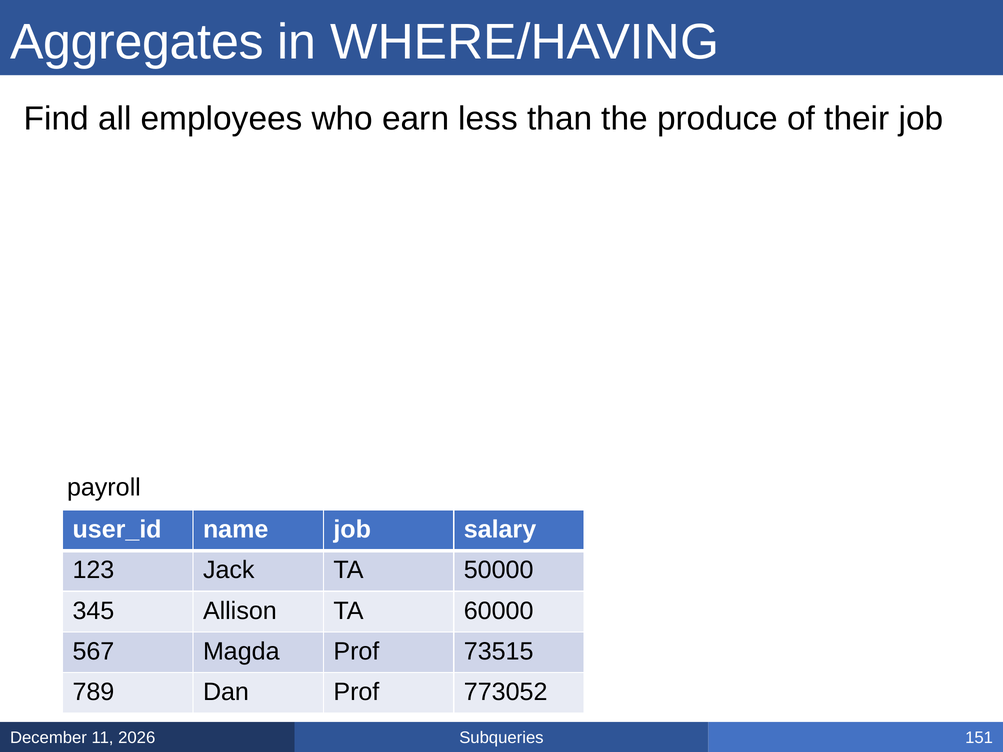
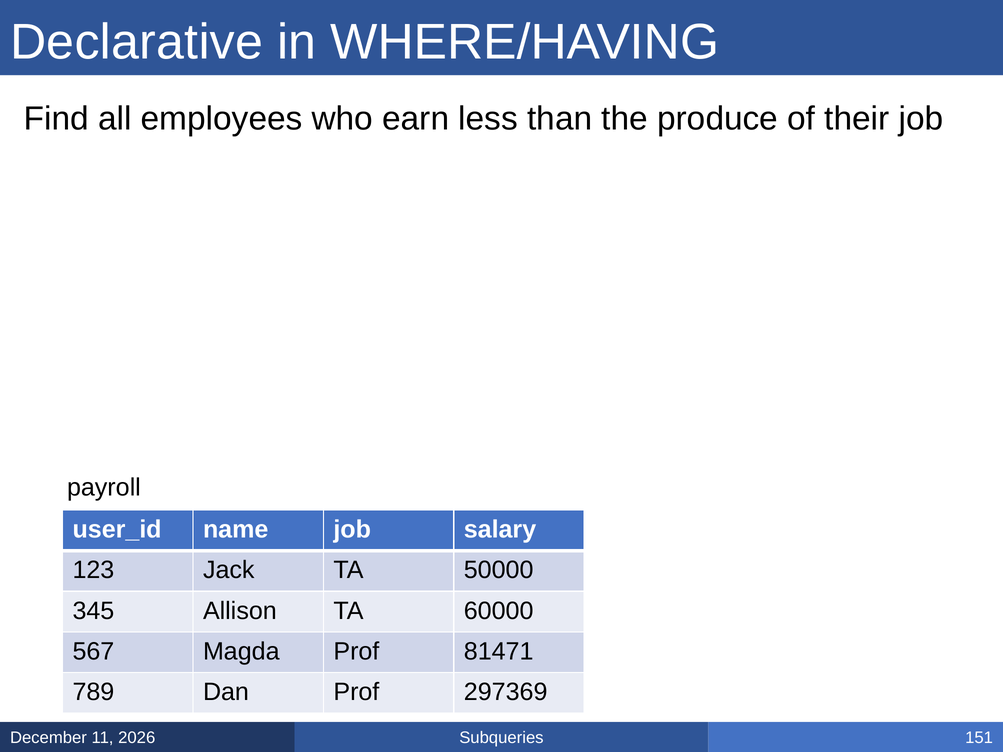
Aggregates: Aggregates -> Declarative
73515: 73515 -> 81471
773052: 773052 -> 297369
